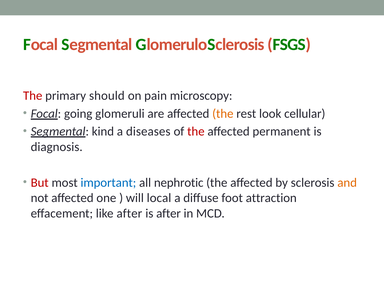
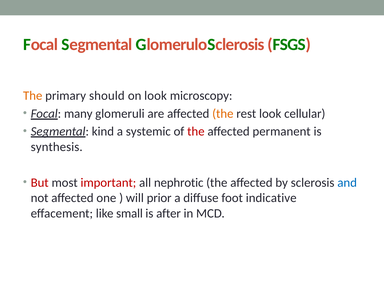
The at (33, 96) colour: red -> orange
on pain: pain -> look
going: going -> many
diseases: diseases -> systemic
diagnosis: diagnosis -> synthesis
important colour: blue -> red
and colour: orange -> blue
local: local -> prior
attraction: attraction -> indicative
like after: after -> small
